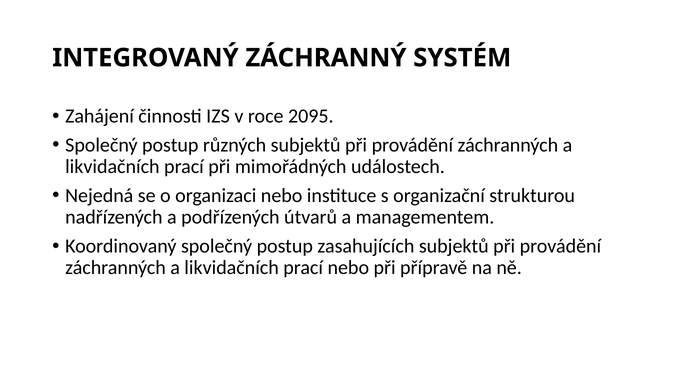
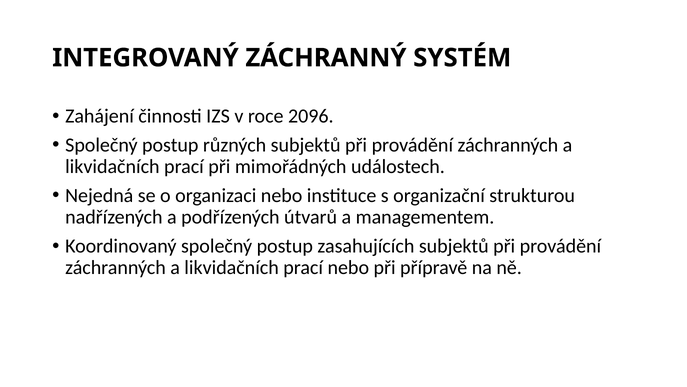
2095: 2095 -> 2096
